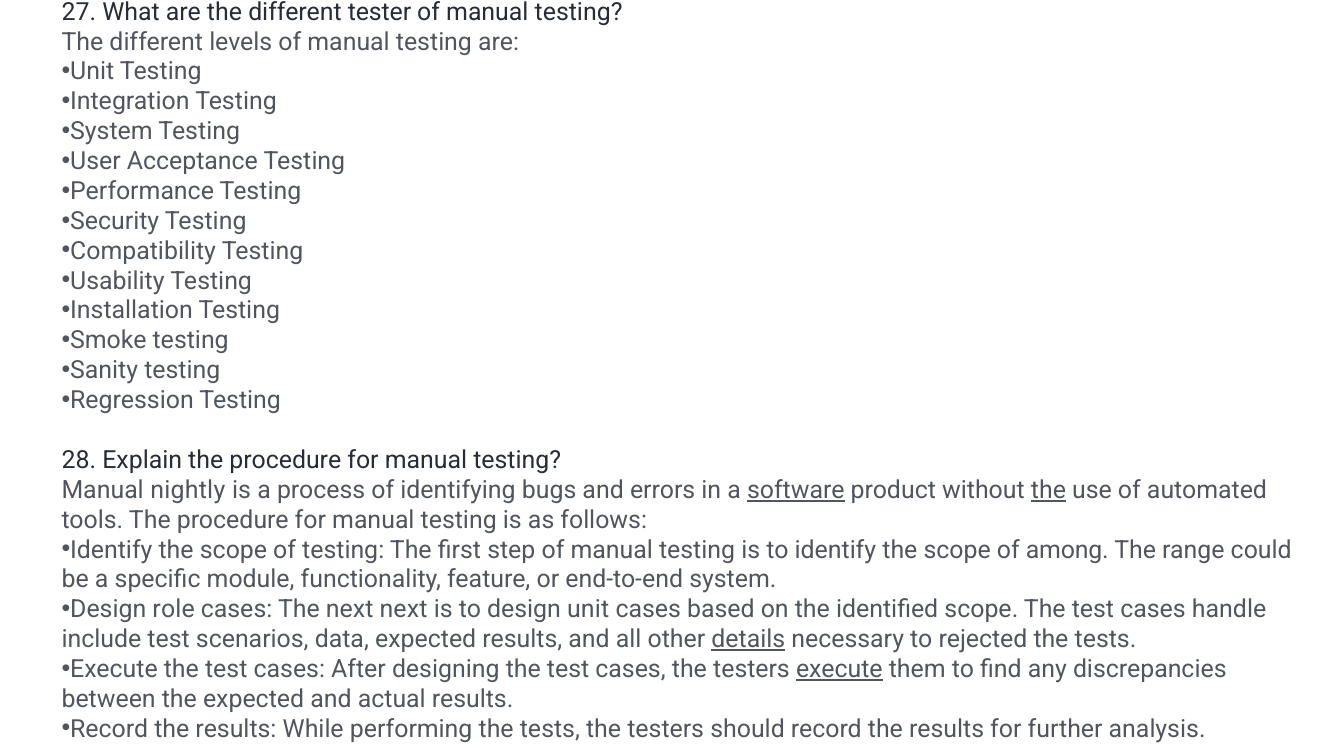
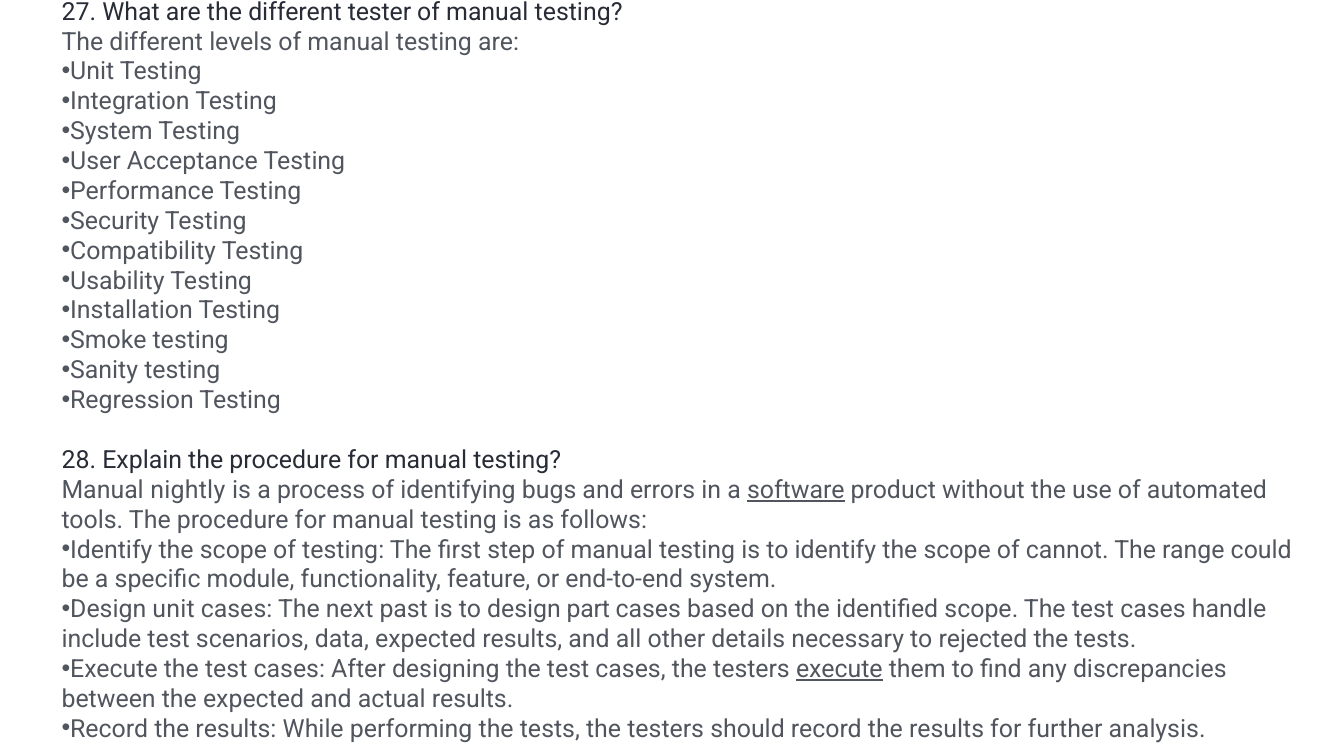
the at (1048, 490) underline: present -> none
among: among -> cannot
Design role: role -> unit
next next: next -> past
design unit: unit -> part
details underline: present -> none
